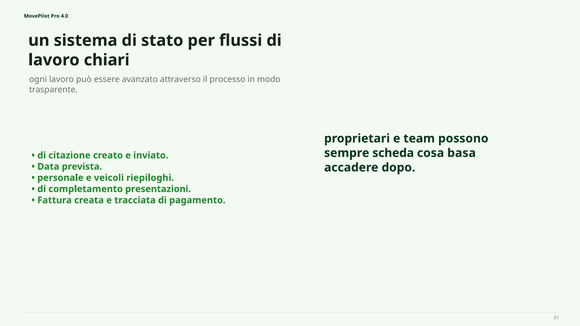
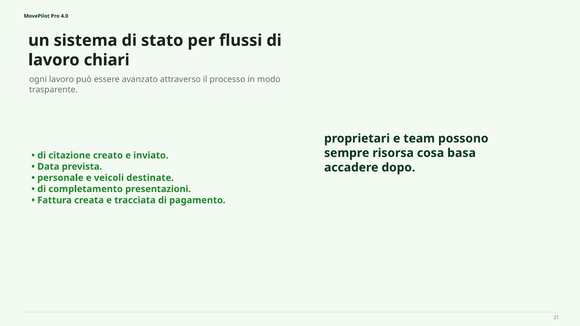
scheda: scheda -> risorsa
riepiloghi: riepiloghi -> destinate
